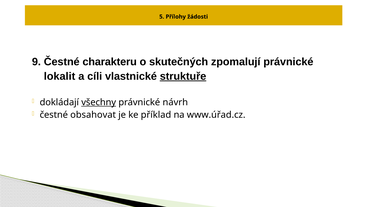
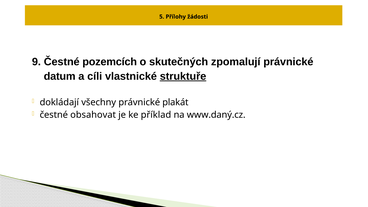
charakteru: charakteru -> pozemcích
lokalit: lokalit -> datum
všechny underline: present -> none
návrh: návrh -> plakát
www.úřad.cz: www.úřad.cz -> www.daný.cz
